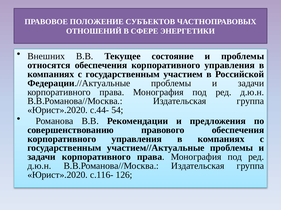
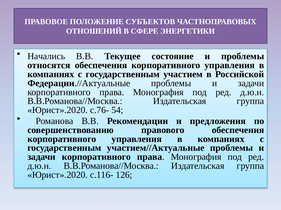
Внешних: Внешних -> Начались
с.44-: с.44- -> с.76-
